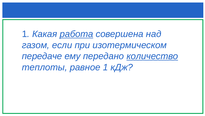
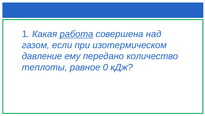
передаче: передаче -> давление
количество underline: present -> none
равное 1: 1 -> 0
